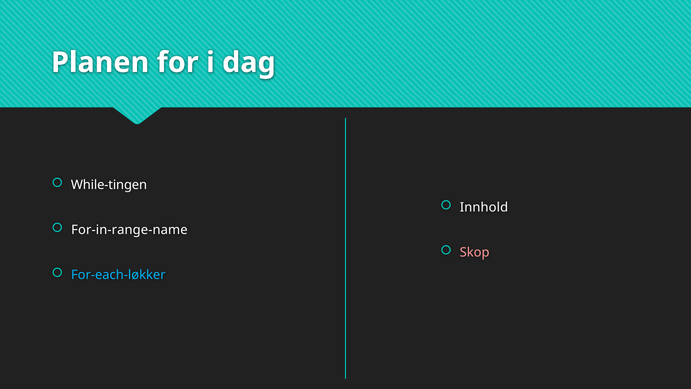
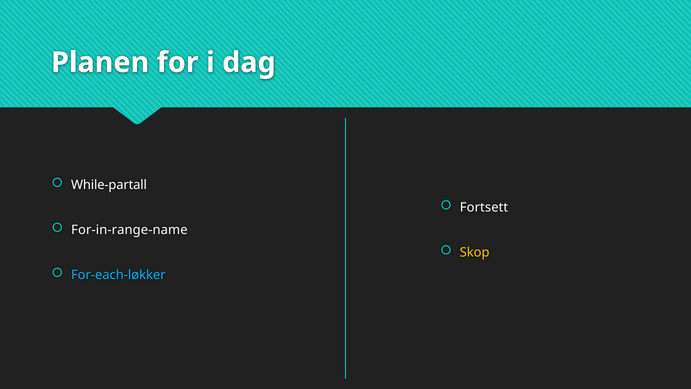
While-tingen: While-tingen -> While-partall
Innhold: Innhold -> Fortsett
Skop colour: pink -> yellow
